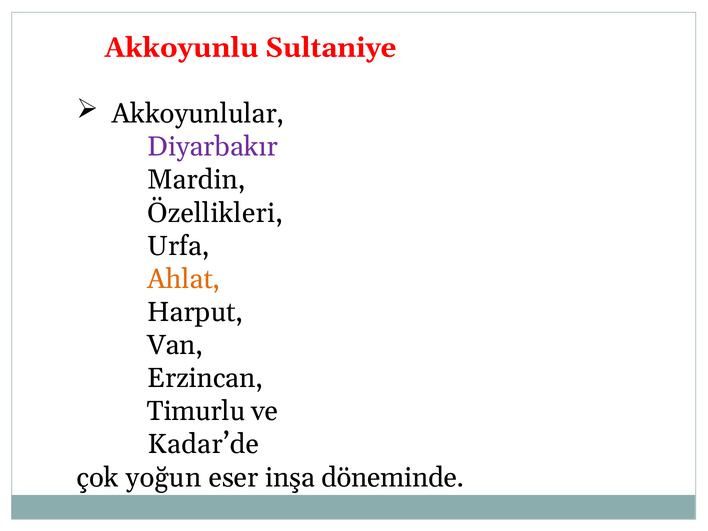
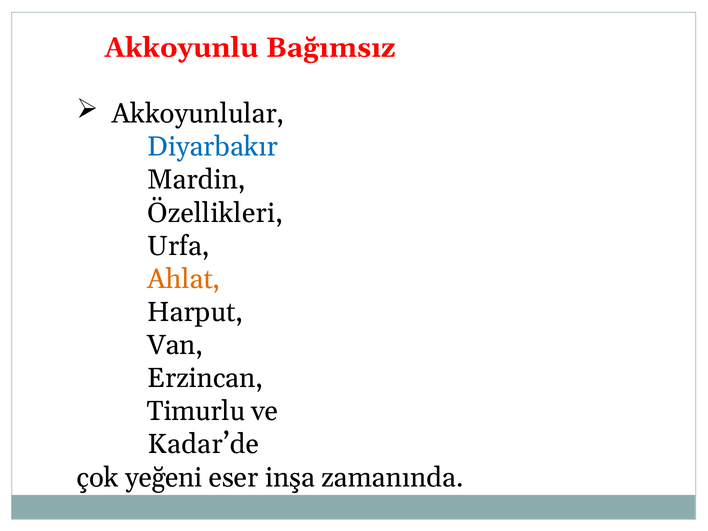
Sultaniye: Sultaniye -> Bağımsız
Diyarbakır colour: purple -> blue
yoğun: yoğun -> yeğeni
döneminde: döneminde -> zamanında
